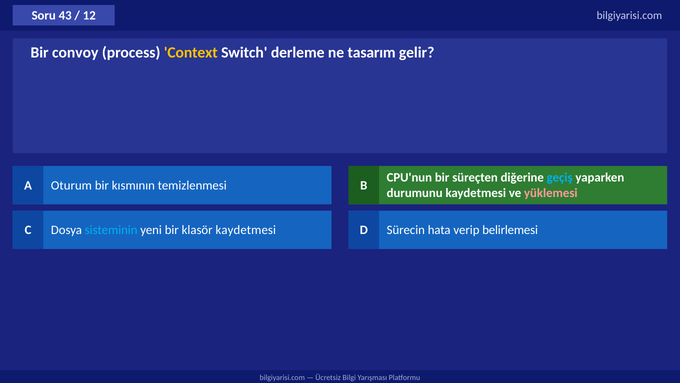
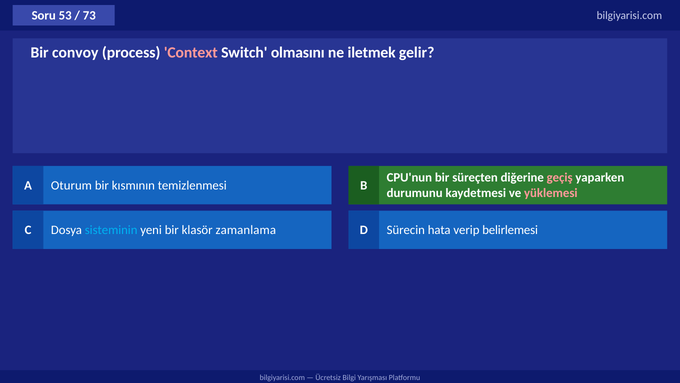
43: 43 -> 53
12: 12 -> 73
Context colour: yellow -> pink
derleme: derleme -> olmasını
tasarım: tasarım -> iletmek
geçiş colour: light blue -> pink
klasör kaydetmesi: kaydetmesi -> zamanlama
